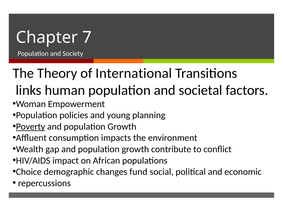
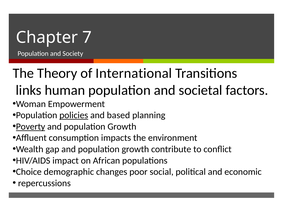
policies underline: none -> present
young: young -> based
fund: fund -> poor
